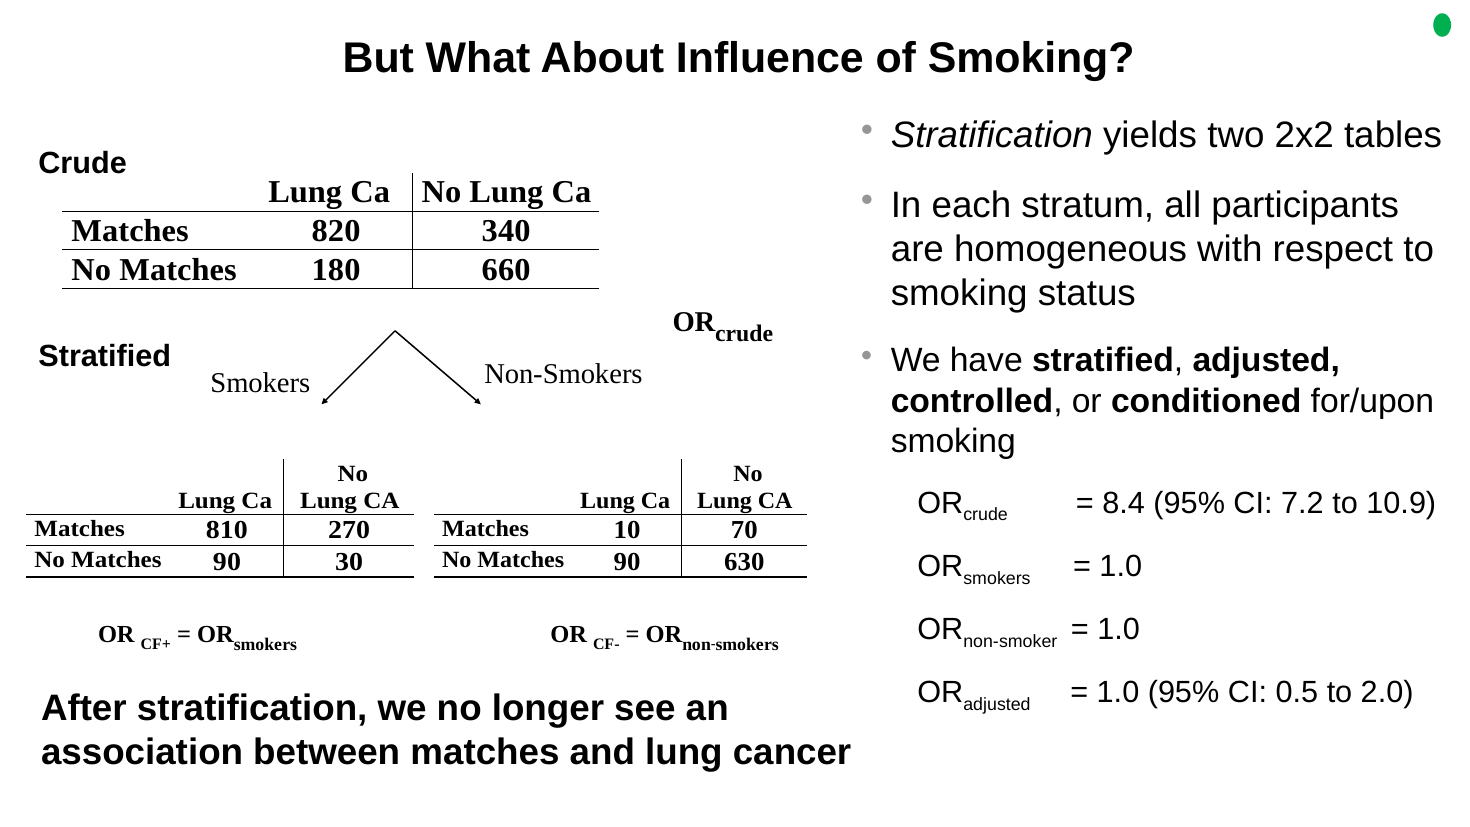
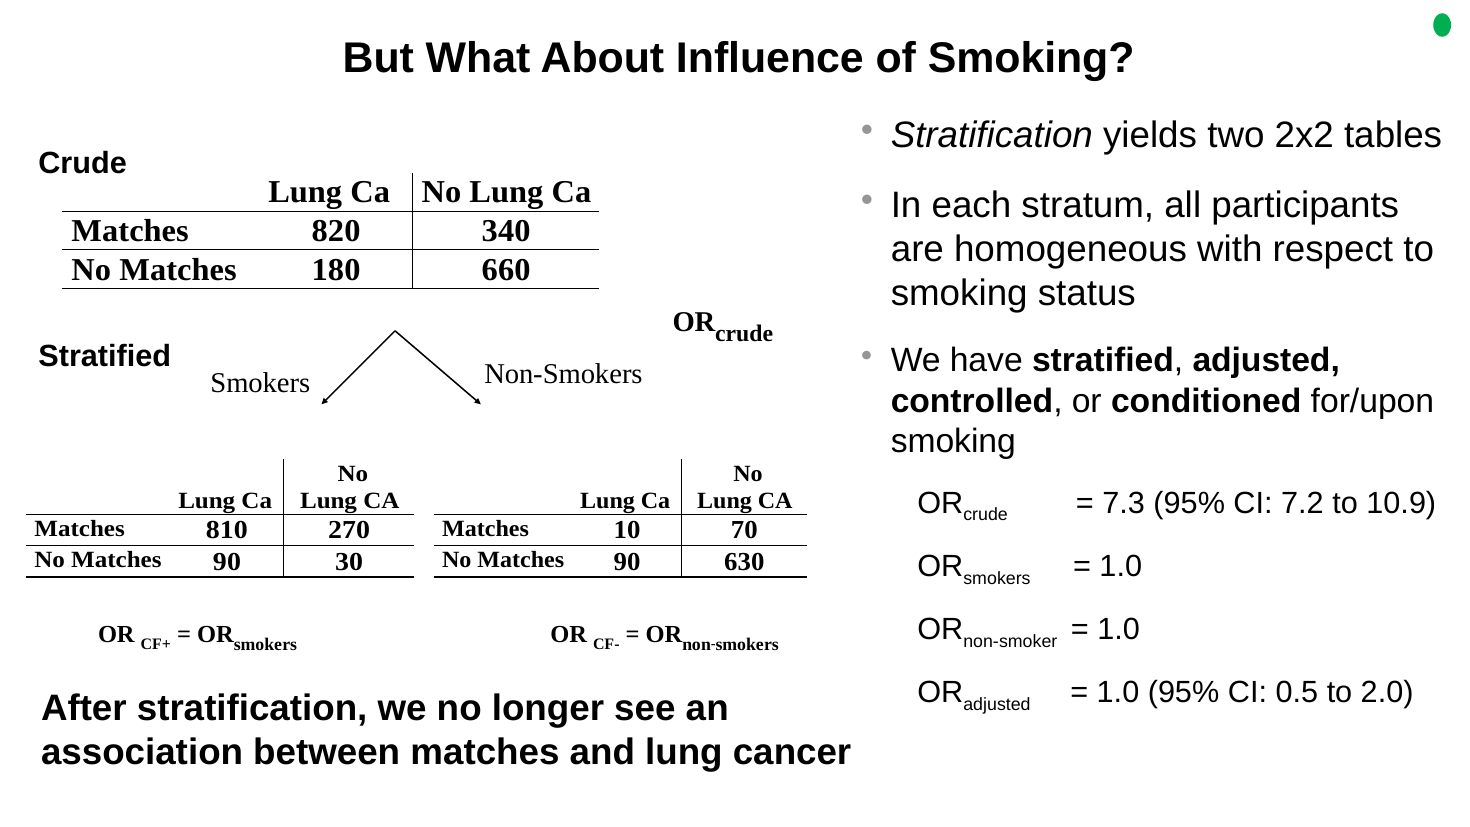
8.4: 8.4 -> 7.3
